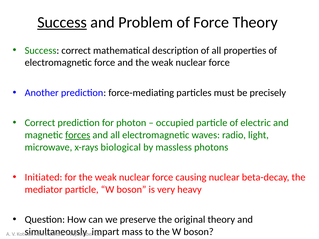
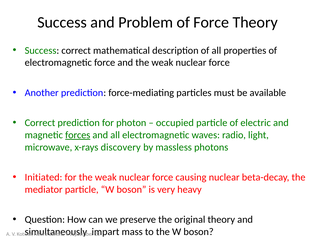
Success at (62, 22) underline: present -> none
precisely: precisely -> available
biological: biological -> discovery
